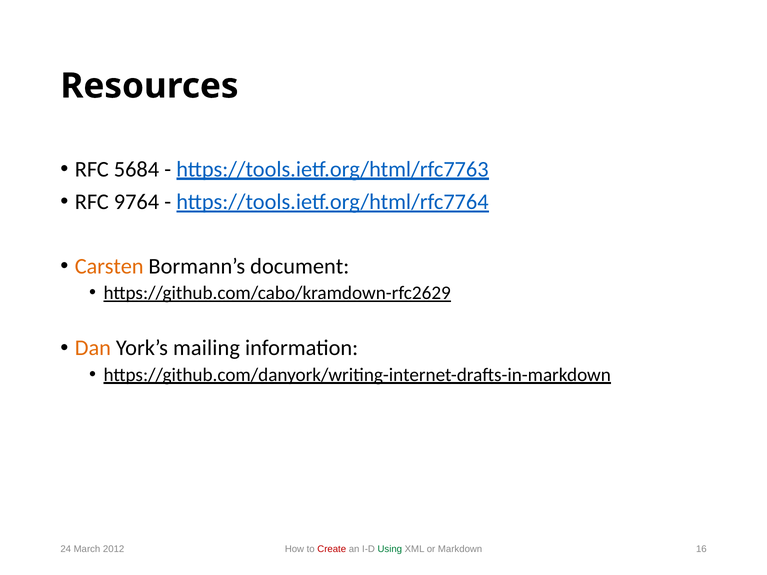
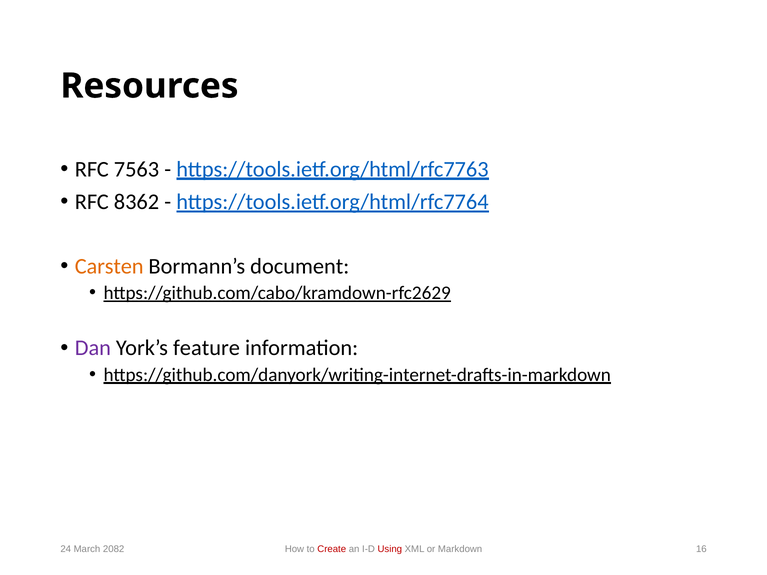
5684: 5684 -> 7563
9764: 9764 -> 8362
Dan colour: orange -> purple
mailing: mailing -> feature
2012: 2012 -> 2082
Using colour: green -> red
